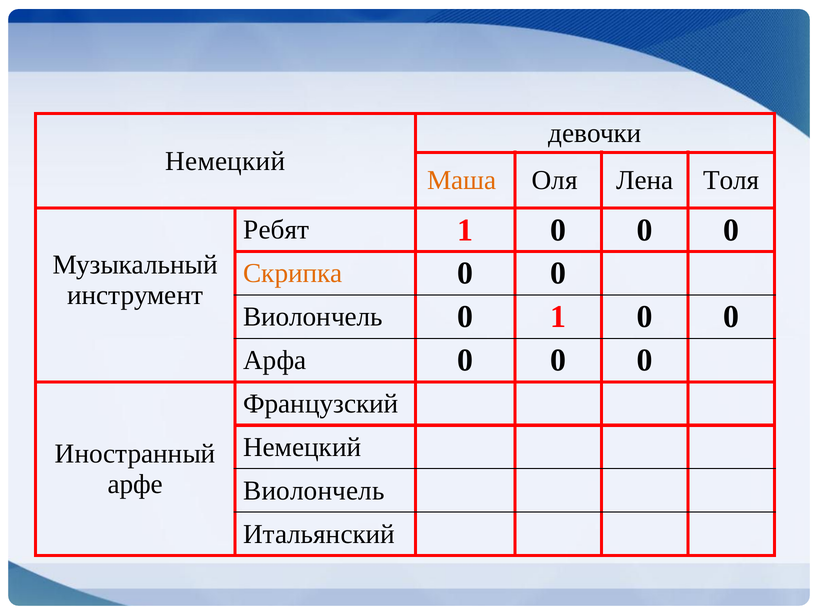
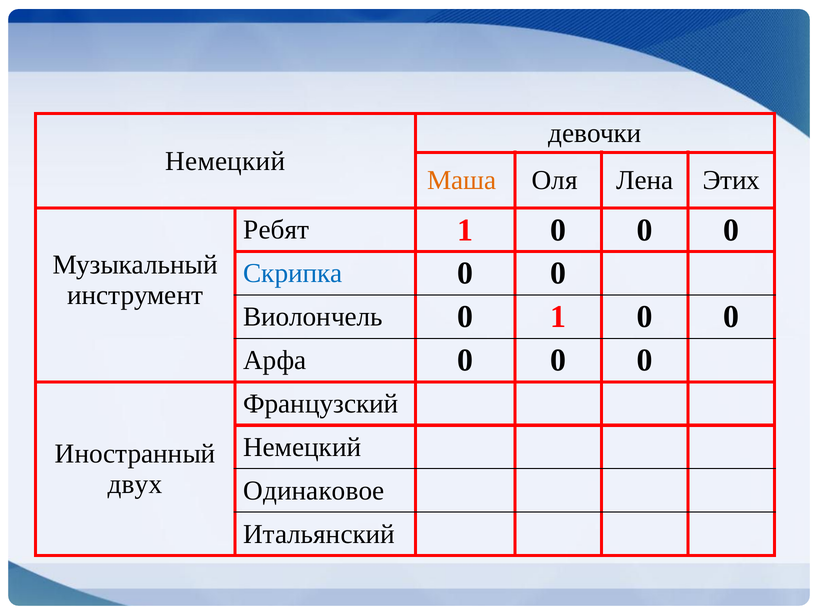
Толя: Толя -> Этих
Скрипка colour: orange -> blue
арфе: арфе -> двух
Виолончель at (314, 490): Виолончель -> Одинаковое
